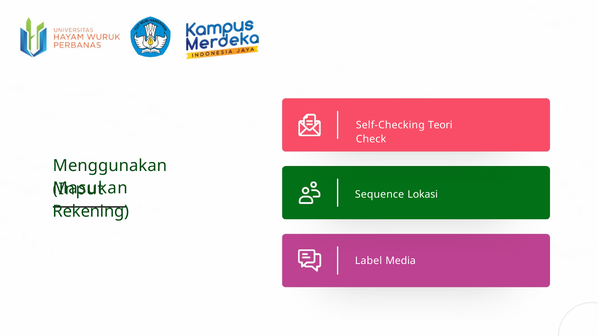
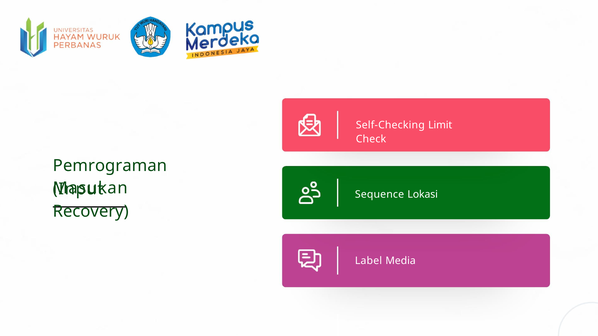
Teori: Teori -> Limit
Menggunakan: Menggunakan -> Pemrograman
Rekening: Rekening -> Recovery
